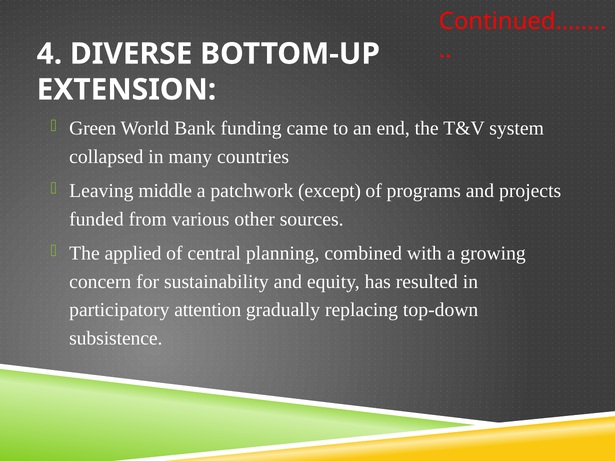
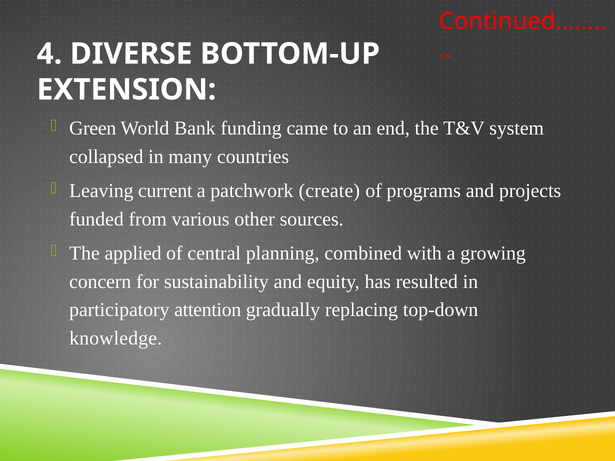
middle: middle -> current
except: except -> create
subsistence: subsistence -> knowledge
